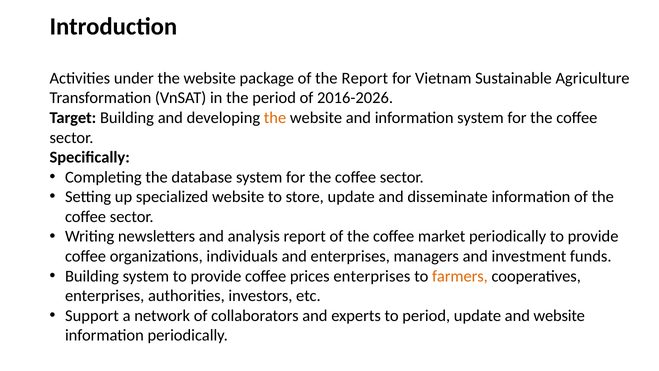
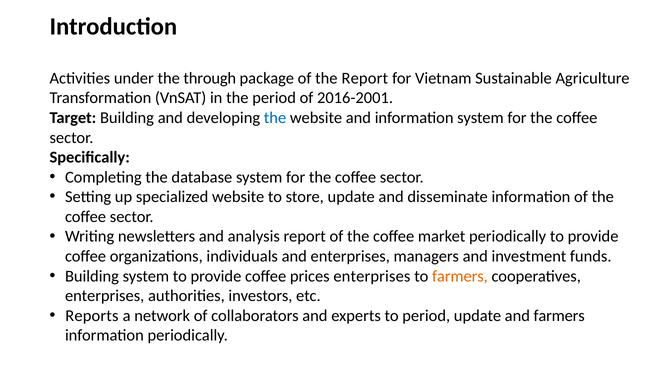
under the website: website -> through
2016-2026: 2016-2026 -> 2016-2001
the at (275, 118) colour: orange -> blue
Support: Support -> Reports
and website: website -> farmers
